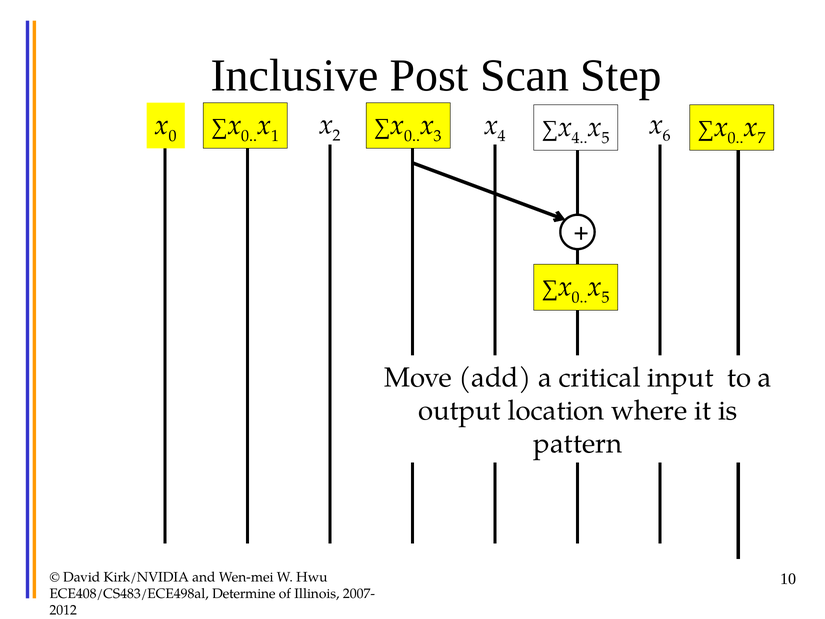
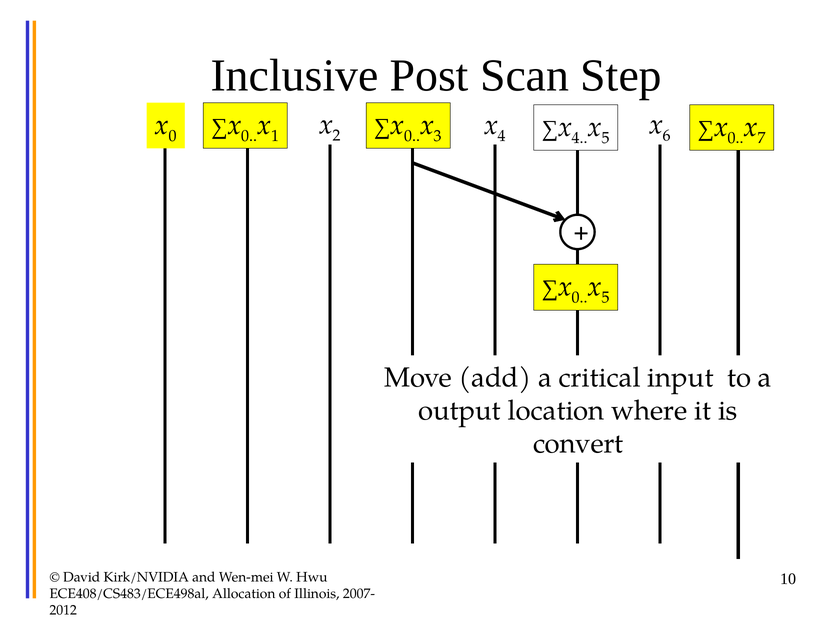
pattern: pattern -> convert
Determine: Determine -> Allocation
